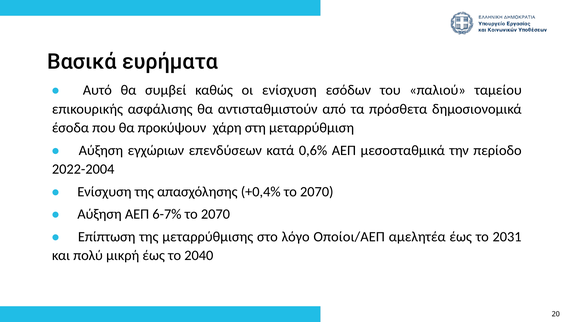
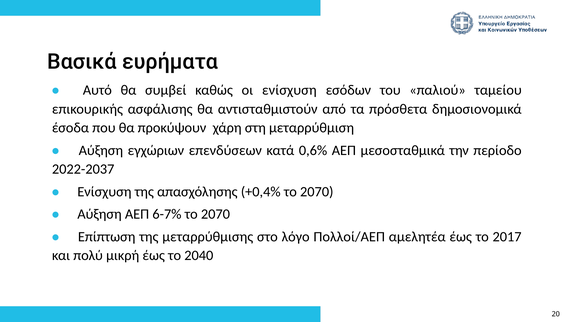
2022-2004: 2022-2004 -> 2022-2037
Οποίοι/ΑΕΠ: Οποίοι/ΑΕΠ -> Πολλοί/ΑΕΠ
2031: 2031 -> 2017
